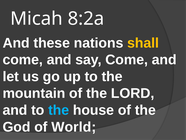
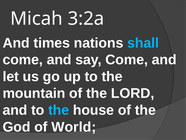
8:2a: 8:2a -> 3:2a
these: these -> times
shall colour: yellow -> light blue
